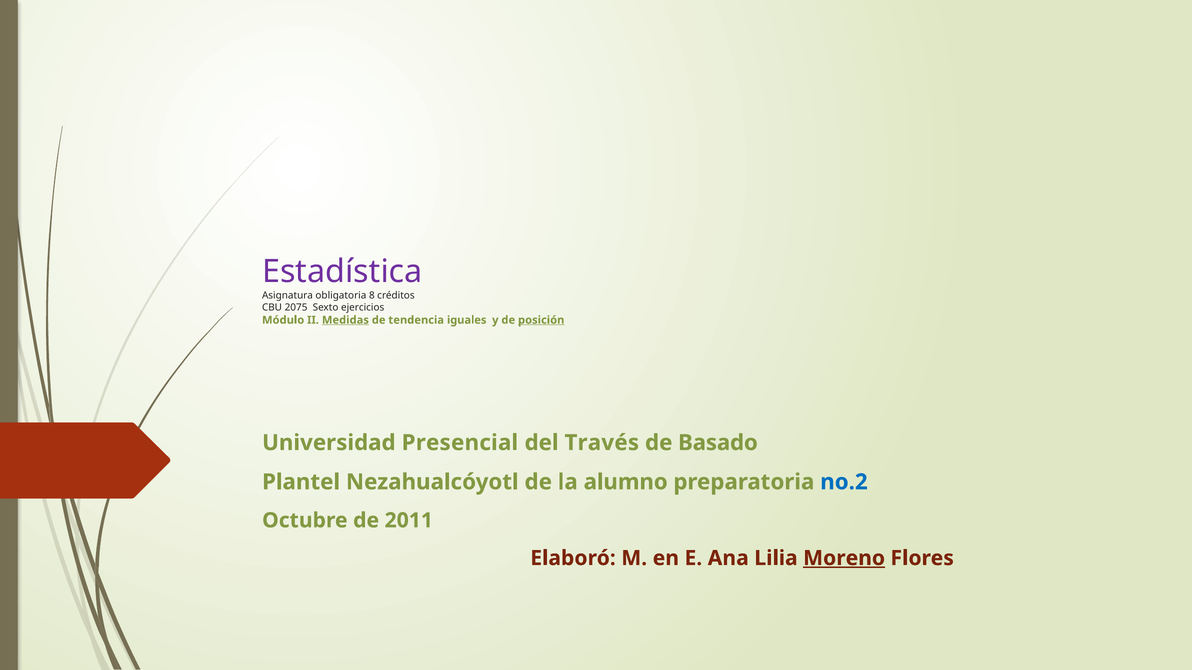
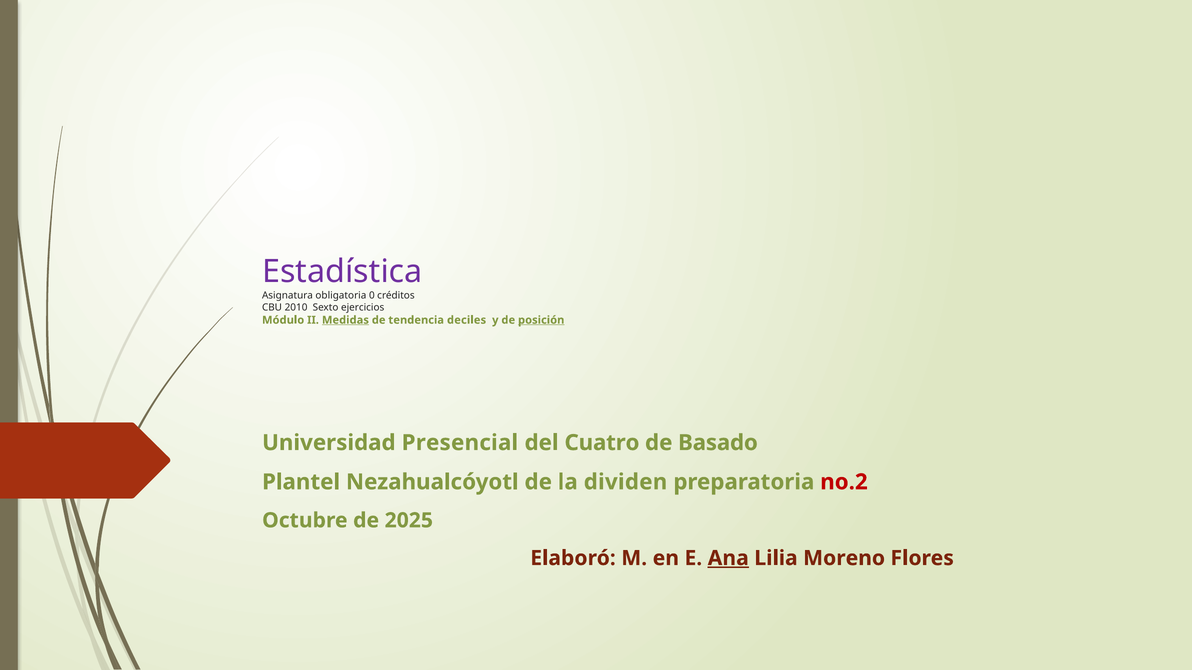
8: 8 -> 0
2075: 2075 -> 2010
iguales: iguales -> deciles
Través: Través -> Cuatro
alumno: alumno -> dividen
no.2 colour: blue -> red
2011: 2011 -> 2025
Ana underline: none -> present
Moreno underline: present -> none
